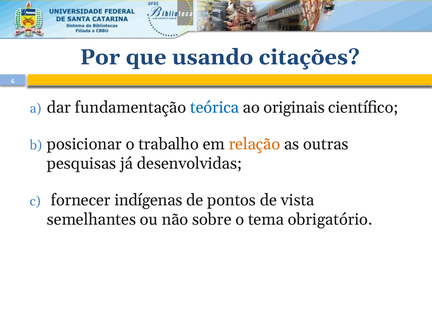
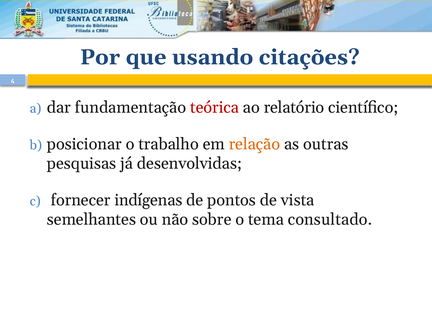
teórica colour: blue -> red
originais: originais -> relatório
obrigatório: obrigatório -> consultado
